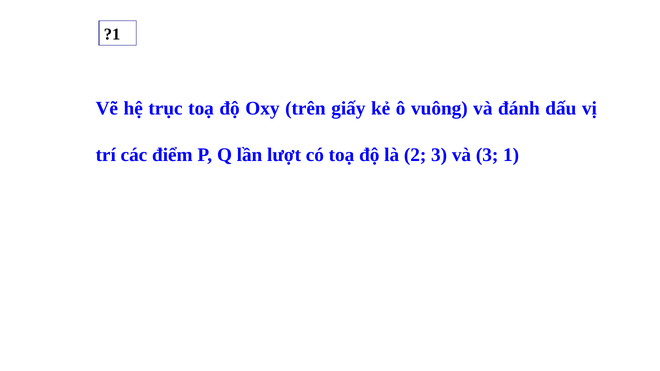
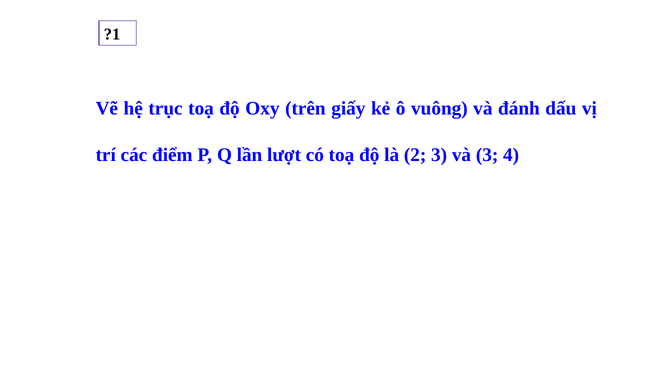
1: 1 -> 4
